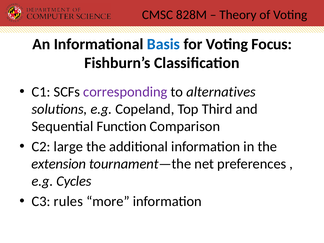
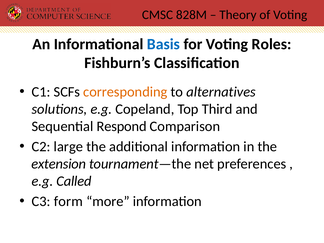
Focus: Focus -> Roles
corresponding colour: purple -> orange
Function: Function -> Respond
Cycles: Cycles -> Called
rules: rules -> form
